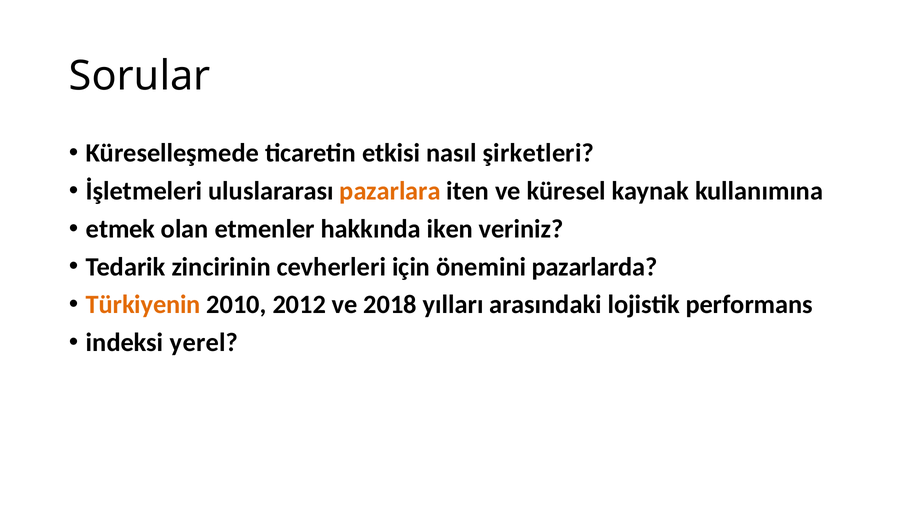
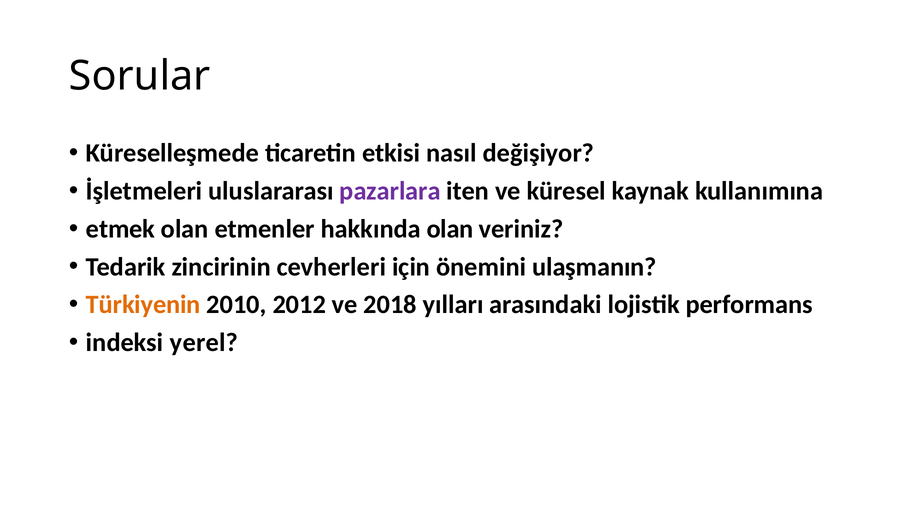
şirketleri: şirketleri -> değişiyor
pazarlara colour: orange -> purple
hakkında iken: iken -> olan
pazarlarda: pazarlarda -> ulaşmanın
